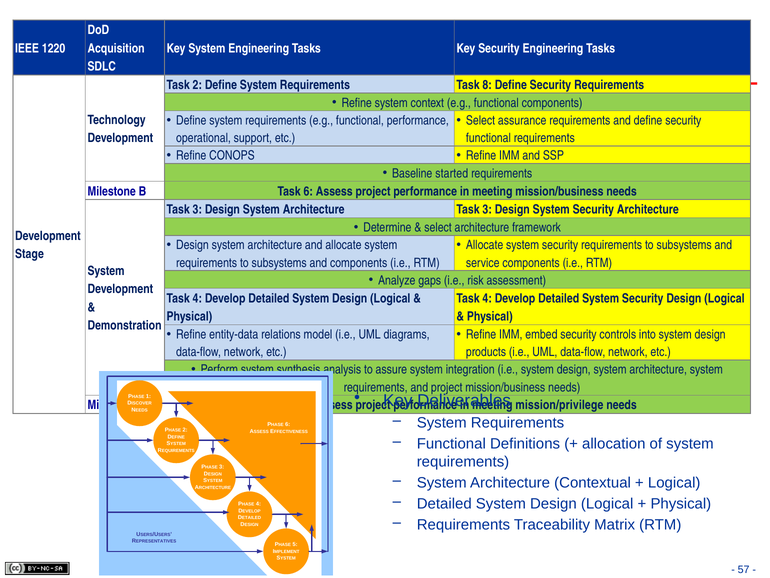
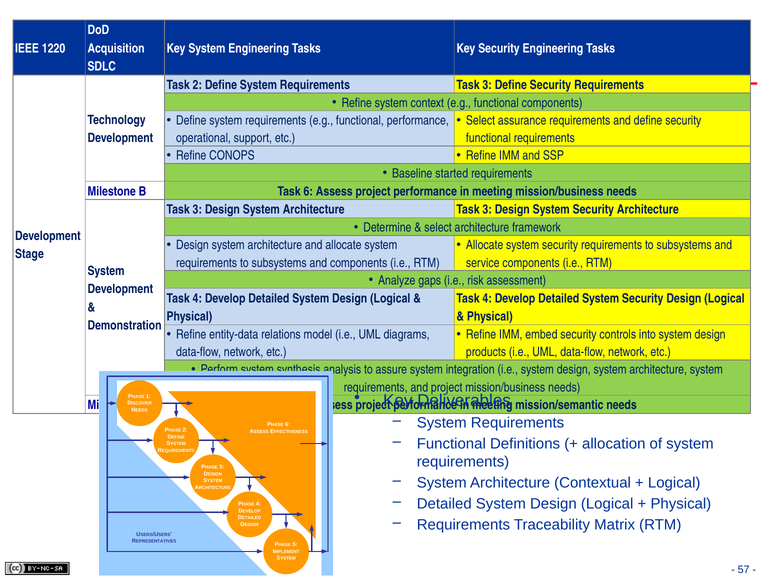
Requirements Task 8: 8 -> 3
mission/privilege: mission/privilege -> mission/semantic
